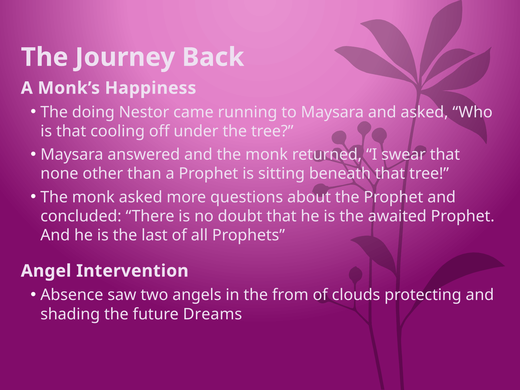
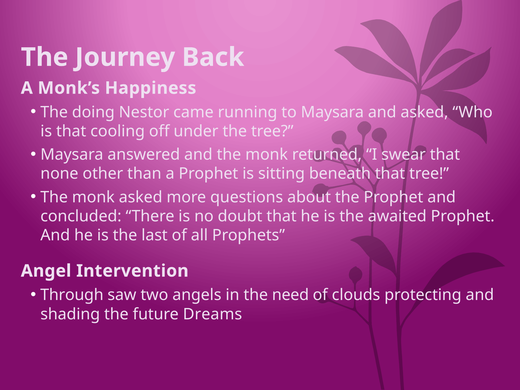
Absence: Absence -> Through
from: from -> need
